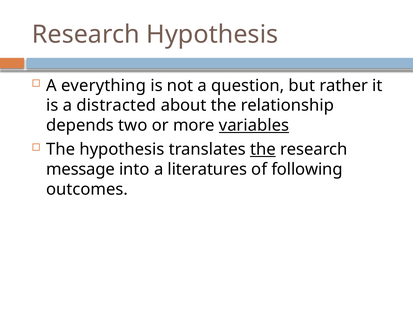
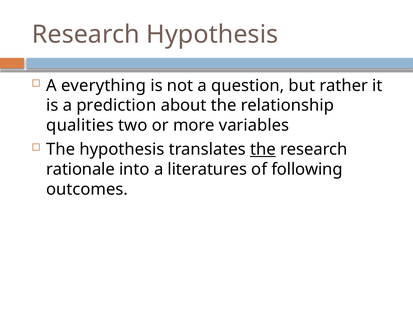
distracted: distracted -> prediction
depends: depends -> qualities
variables underline: present -> none
message: message -> rationale
